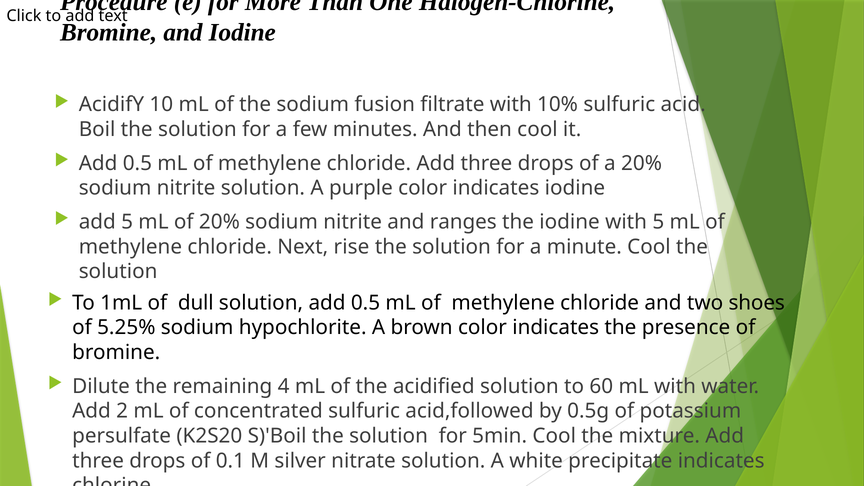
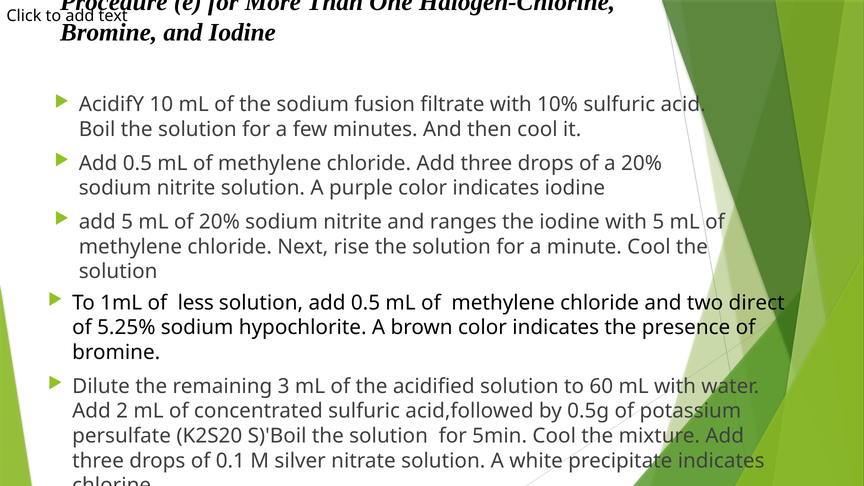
dull: dull -> less
shoes: shoes -> direct
4: 4 -> 3
